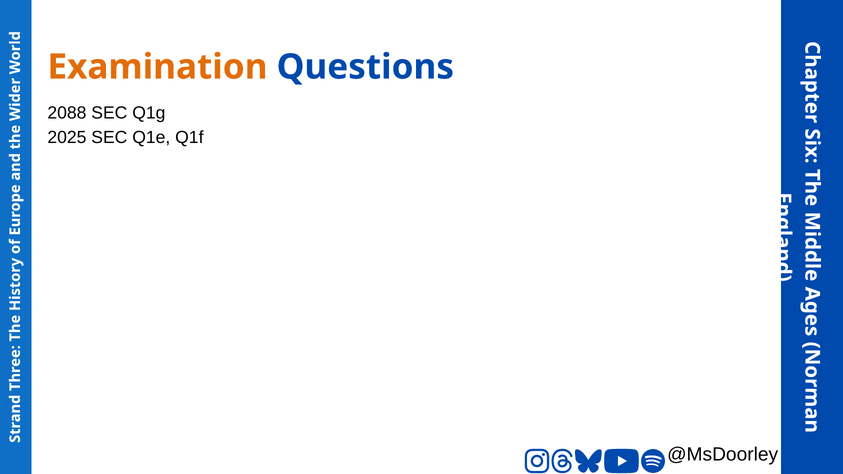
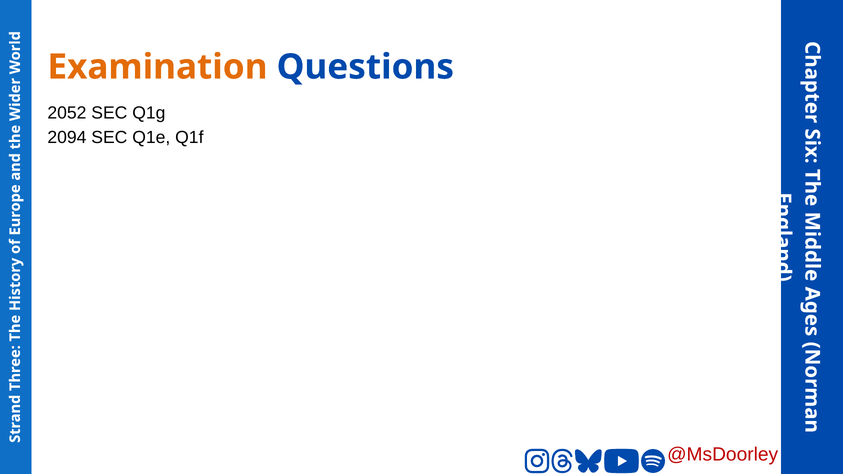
2088: 2088 -> 2052
2025: 2025 -> 2094
@MsDoorley colour: black -> red
